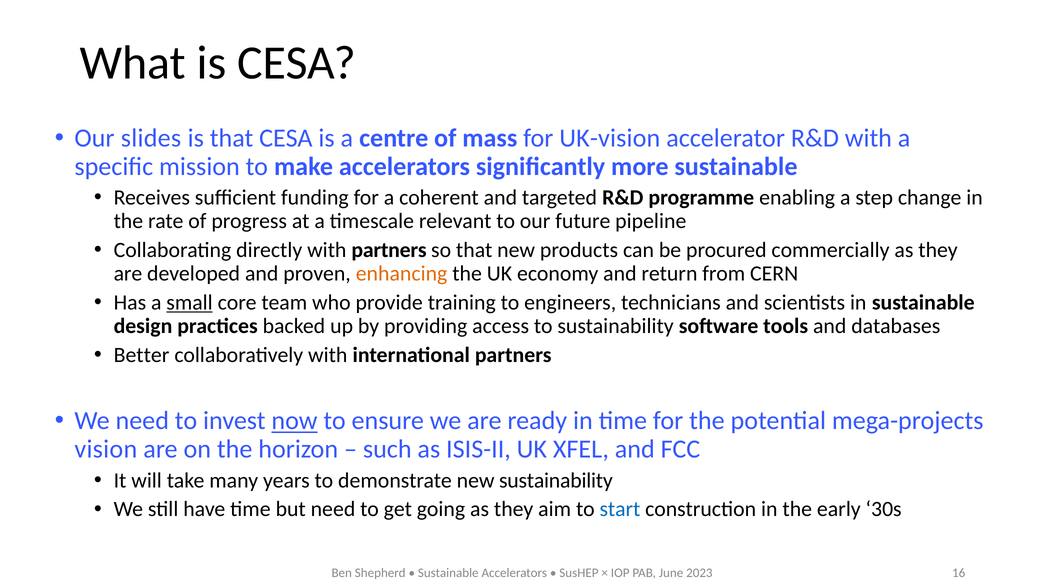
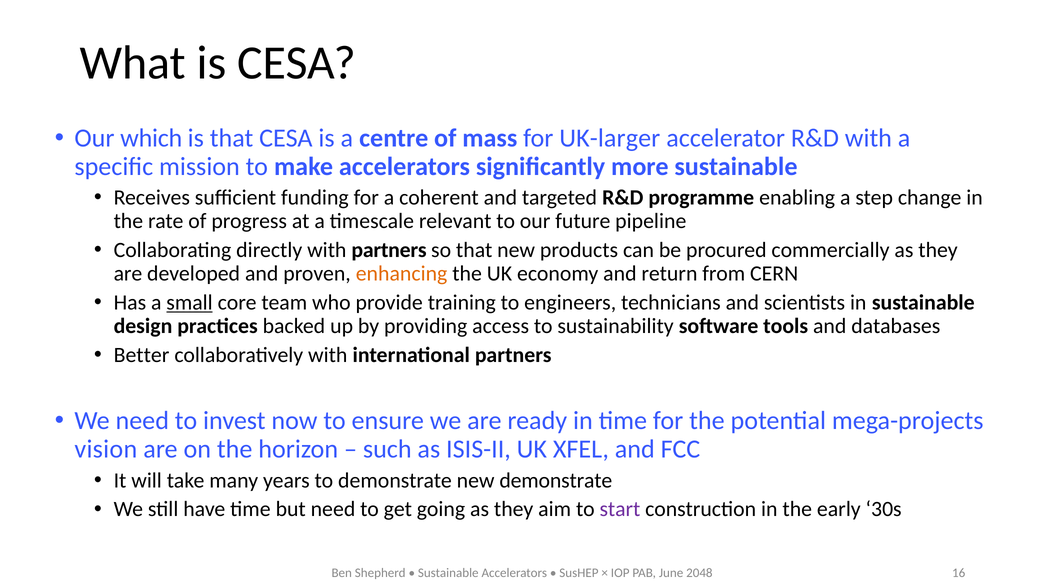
slides: slides -> which
UK-vision: UK-vision -> UK-larger
now underline: present -> none
new sustainability: sustainability -> demonstrate
start colour: blue -> purple
2023: 2023 -> 2048
